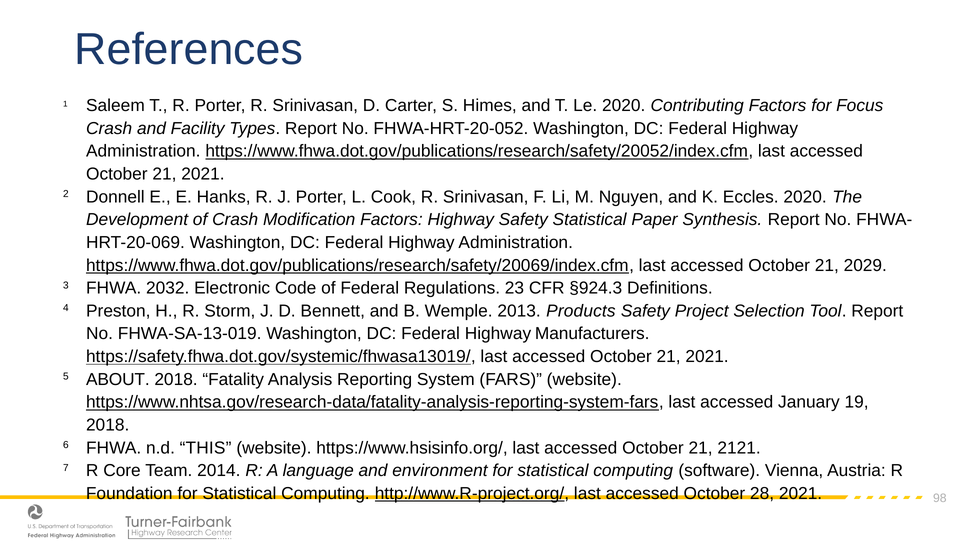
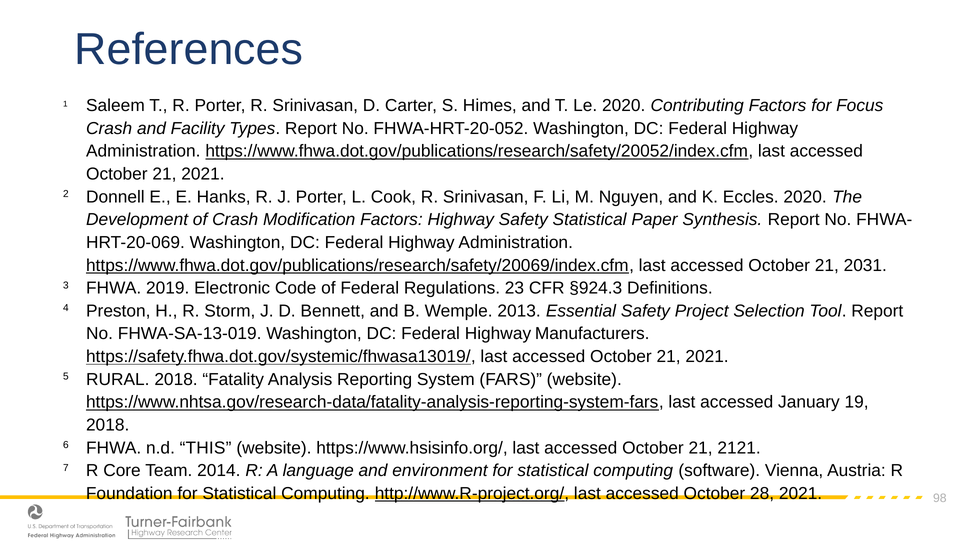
2029: 2029 -> 2031
2032: 2032 -> 2019
Products: Products -> Essential
ABOUT: ABOUT -> RURAL
